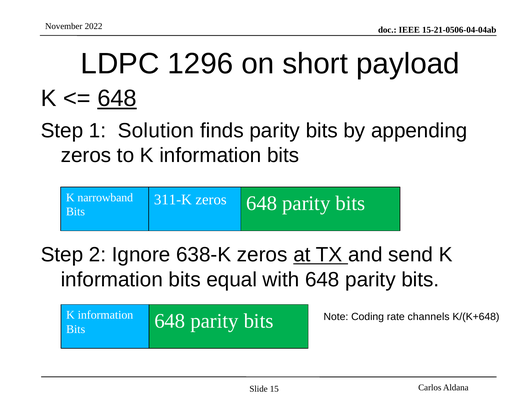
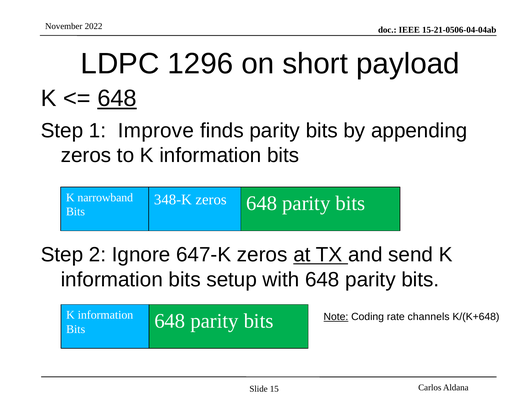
Solution: Solution -> Improve
311-K: 311-K -> 348-K
638-K: 638-K -> 647-K
equal: equal -> setup
Note underline: none -> present
